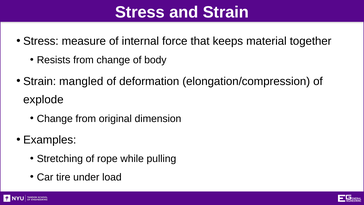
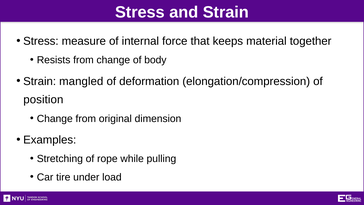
explode: explode -> position
